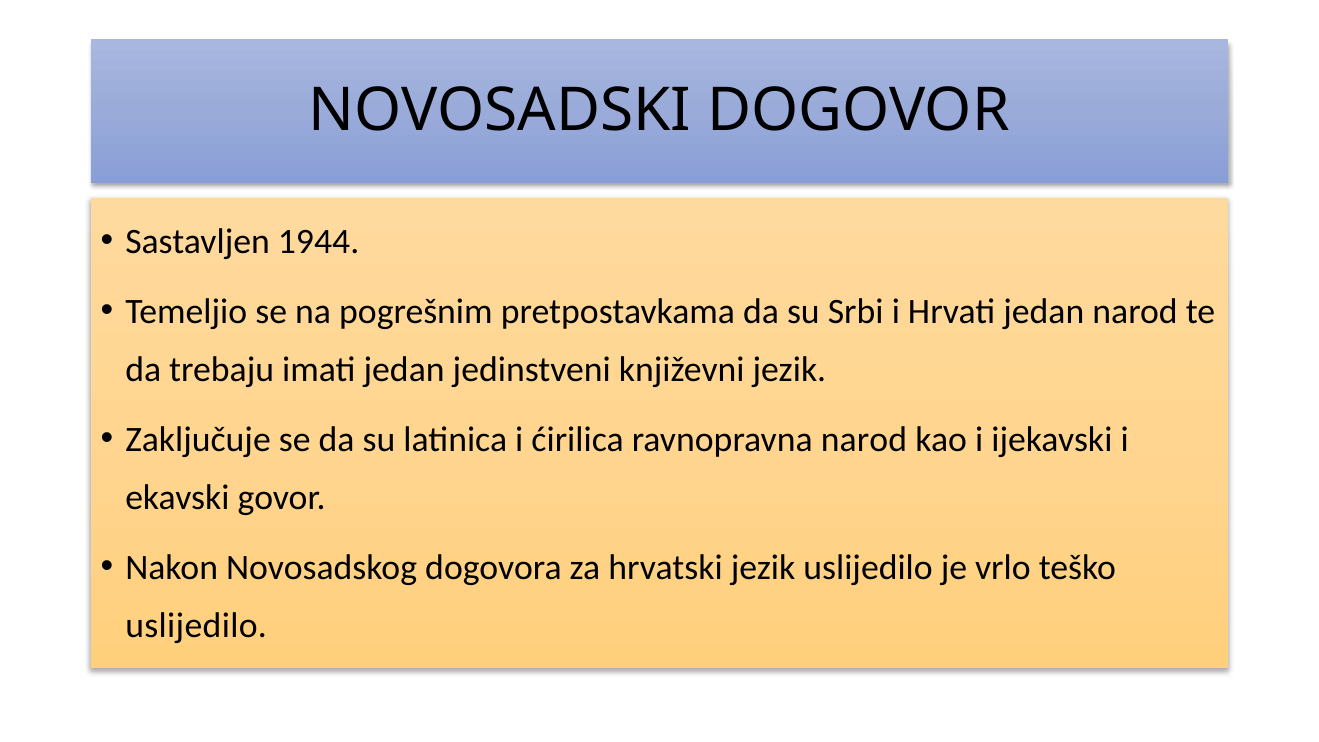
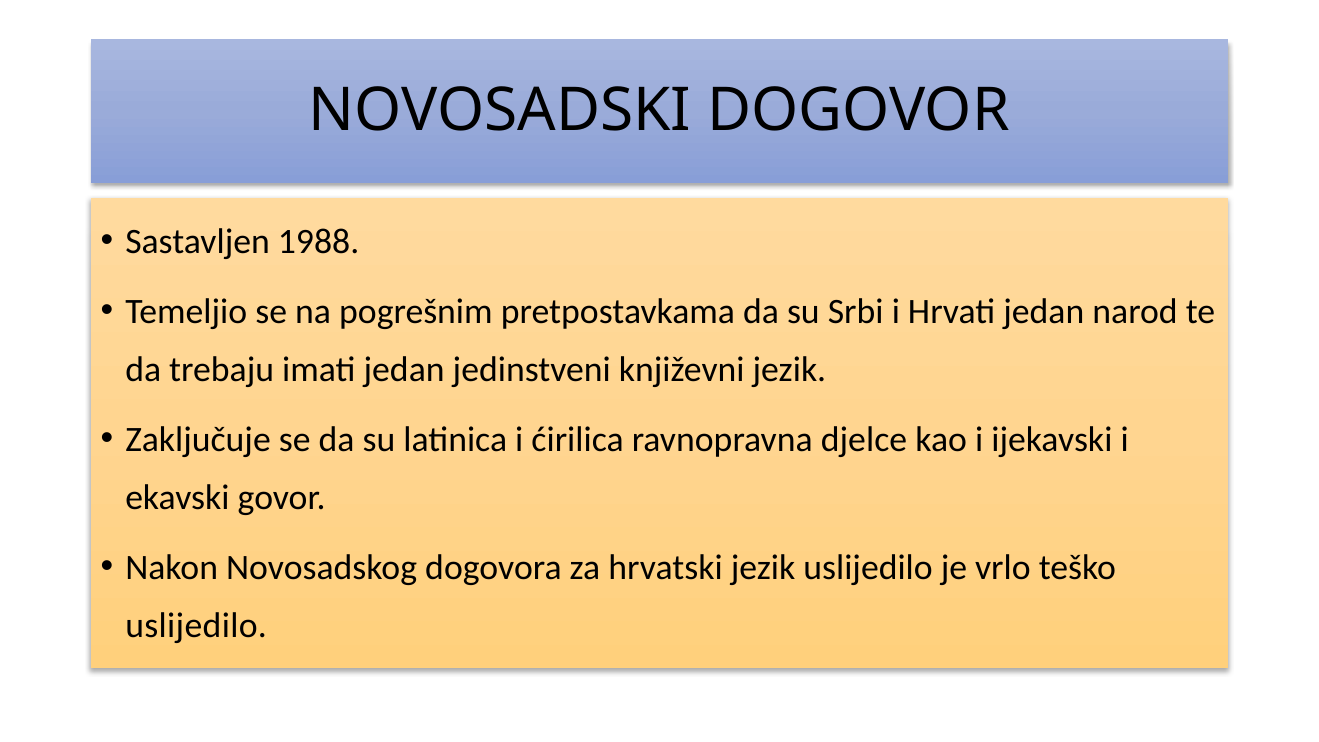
1944: 1944 -> 1988
ravnopravna narod: narod -> djelce
